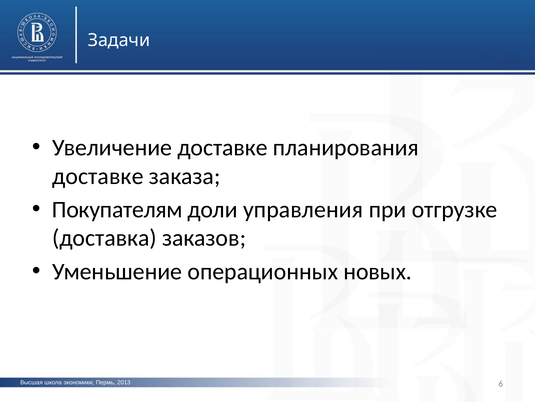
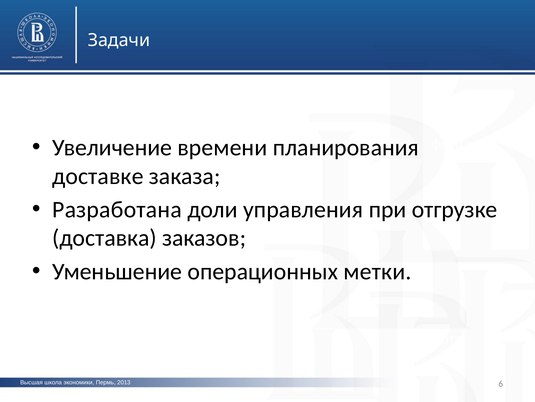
Увеличение доставке: доставке -> времени
Покупателям: Покупателям -> Разработана
новых: новых -> метки
